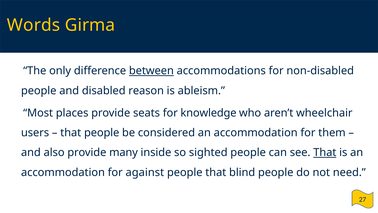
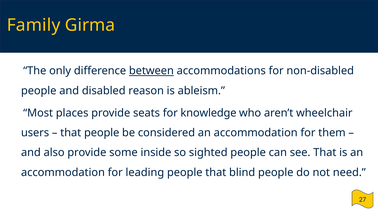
Words: Words -> Family
many: many -> some
That at (325, 152) underline: present -> none
against: against -> leading
